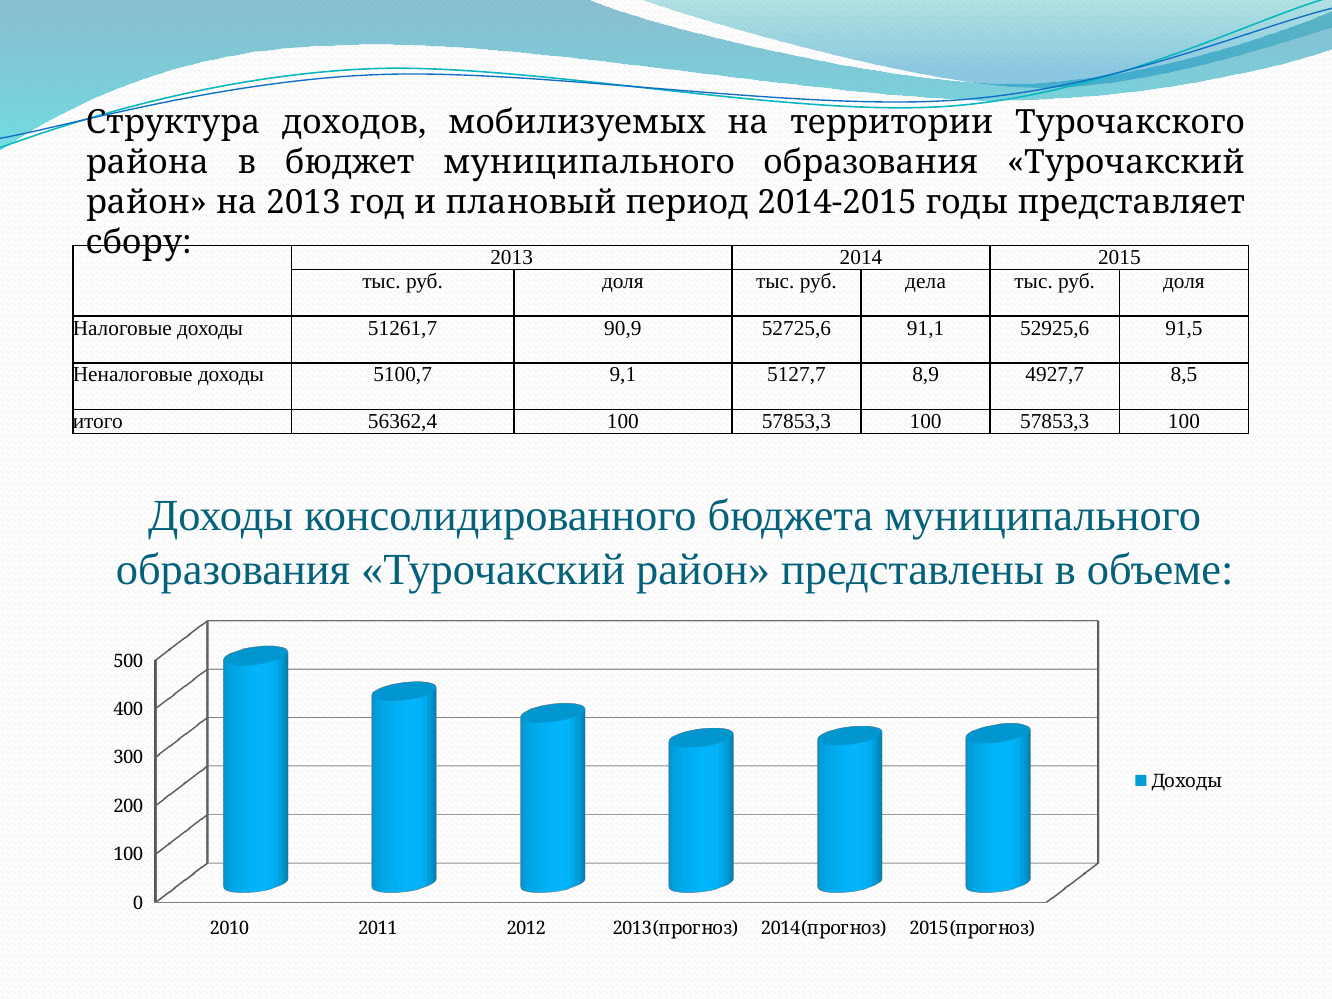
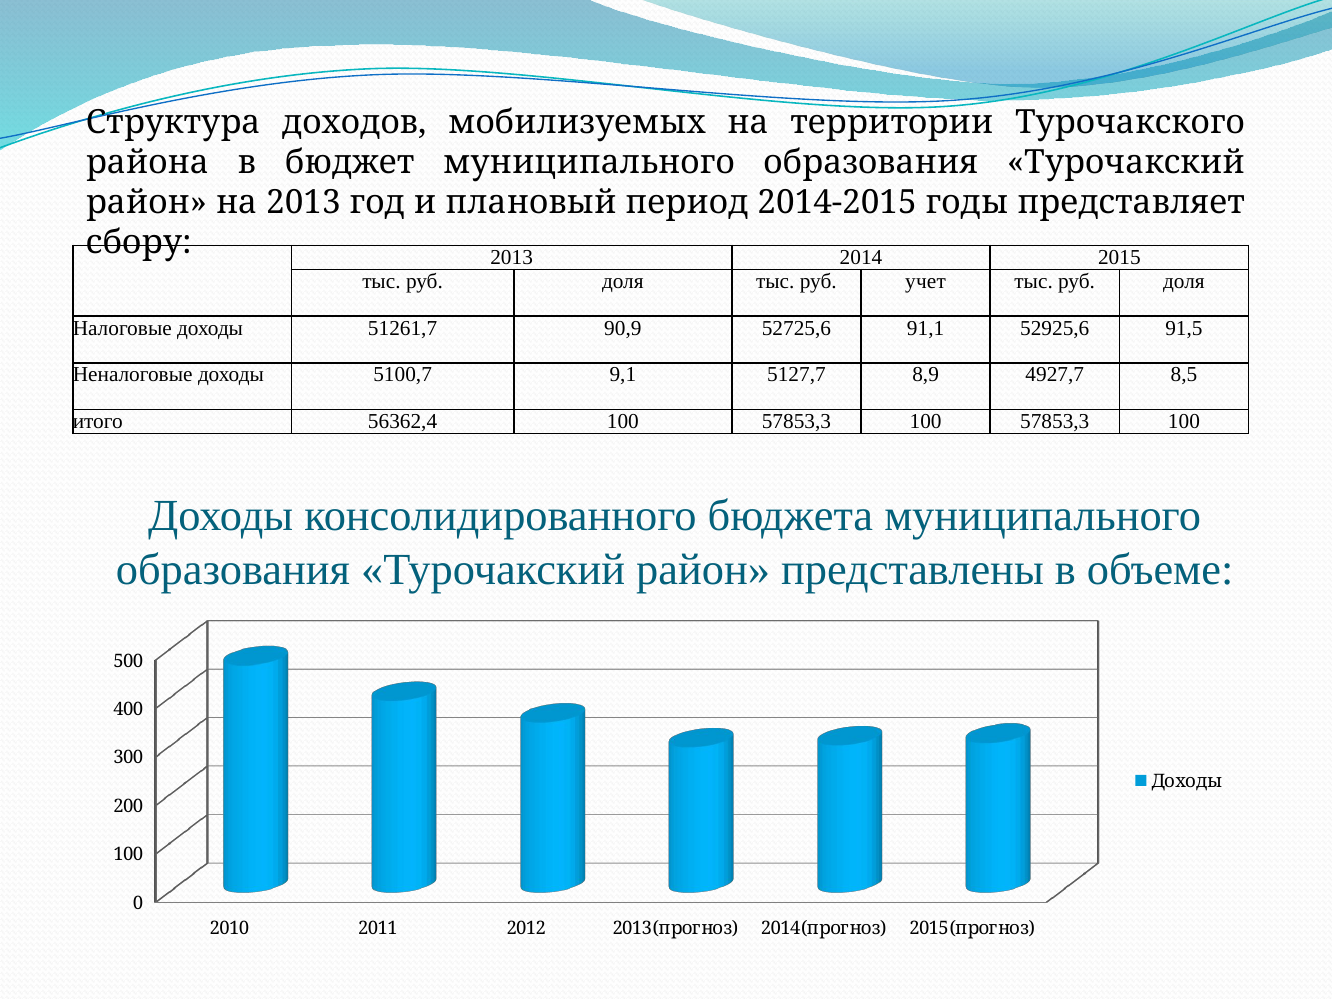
дела: дела -> учет
